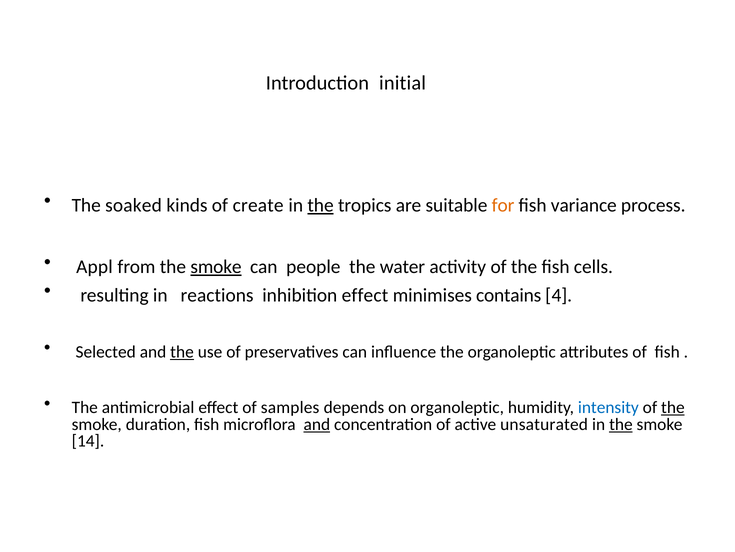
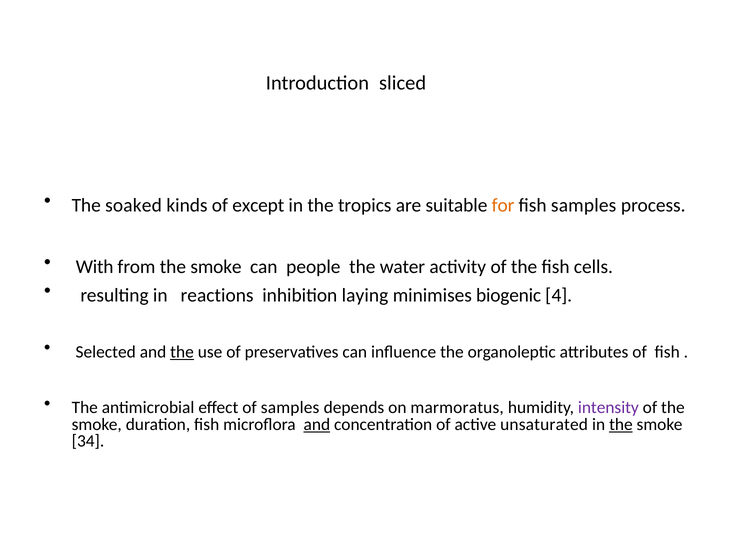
initial: initial -> sliced
create: create -> except
the at (321, 205) underline: present -> none
fish variance: variance -> samples
Appl: Appl -> With
smoke at (216, 267) underline: present -> none
inhibition effect: effect -> laying
contains: contains -> biogenic
on organoleptic: organoleptic -> marmoratus
intensity colour: blue -> purple
the at (673, 407) underline: present -> none
14: 14 -> 34
